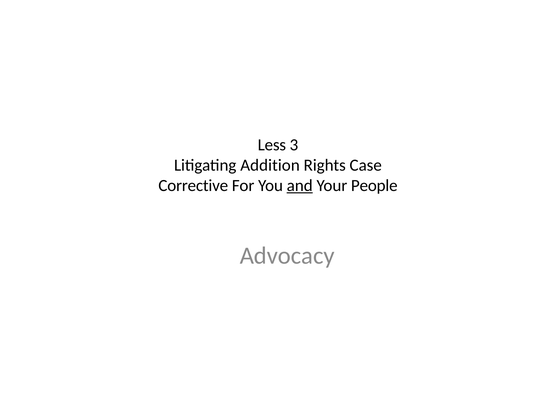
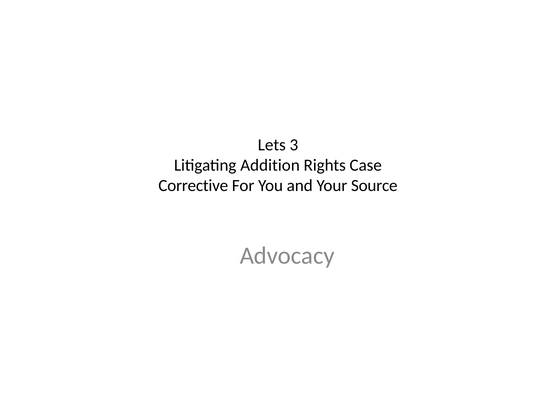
Less: Less -> Lets
and underline: present -> none
People: People -> Source
